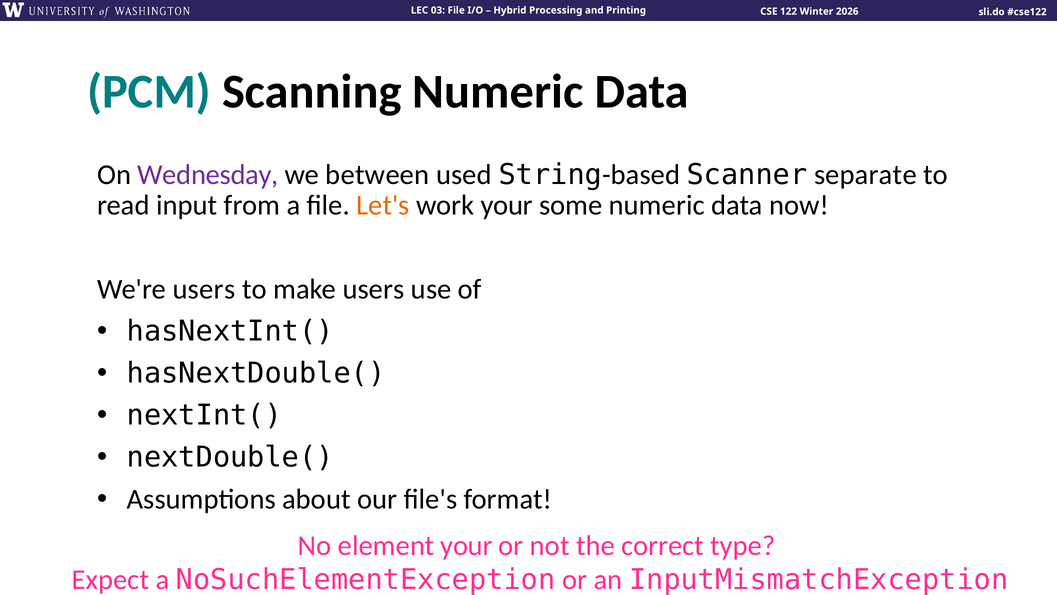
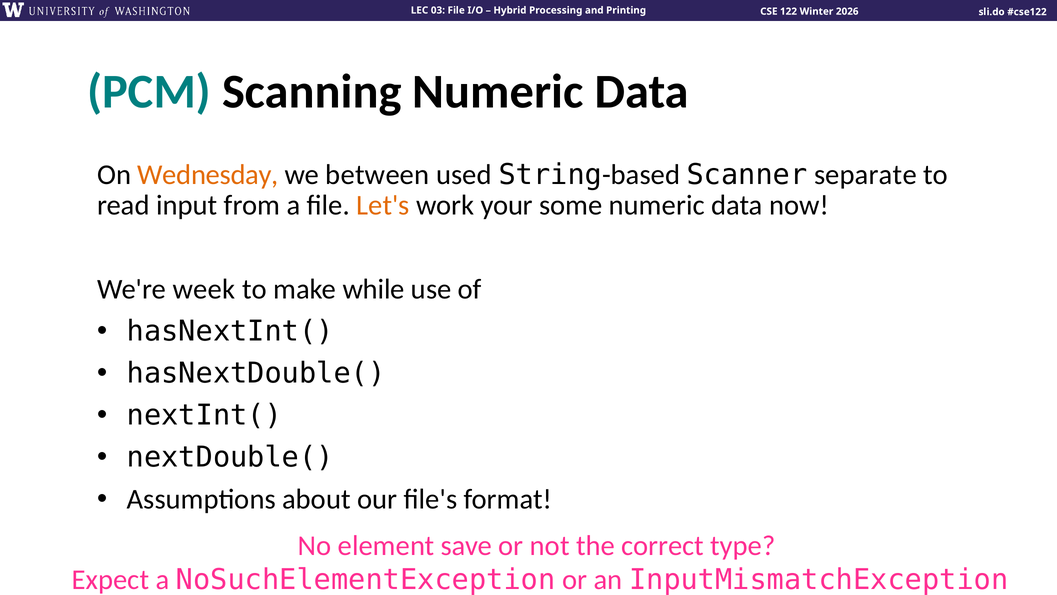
Wednesday colour: purple -> orange
We're users: users -> week
make users: users -> while
element your: your -> save
